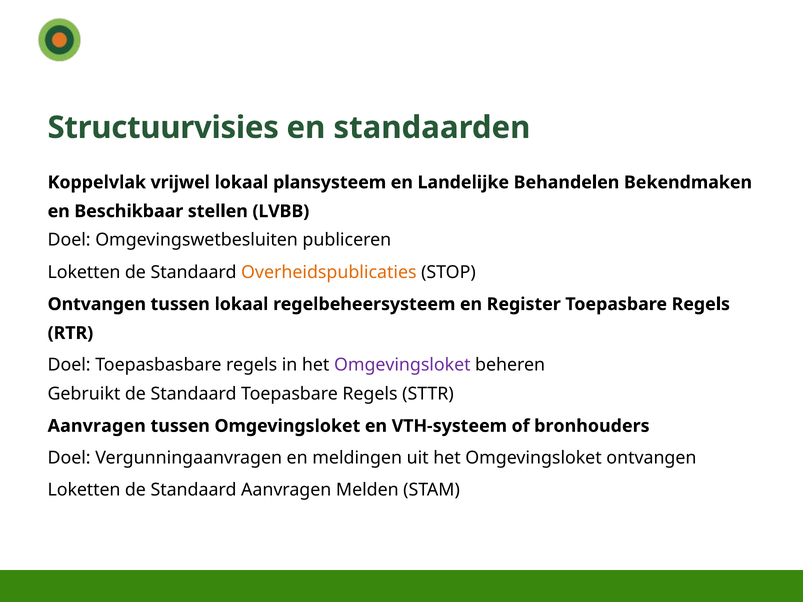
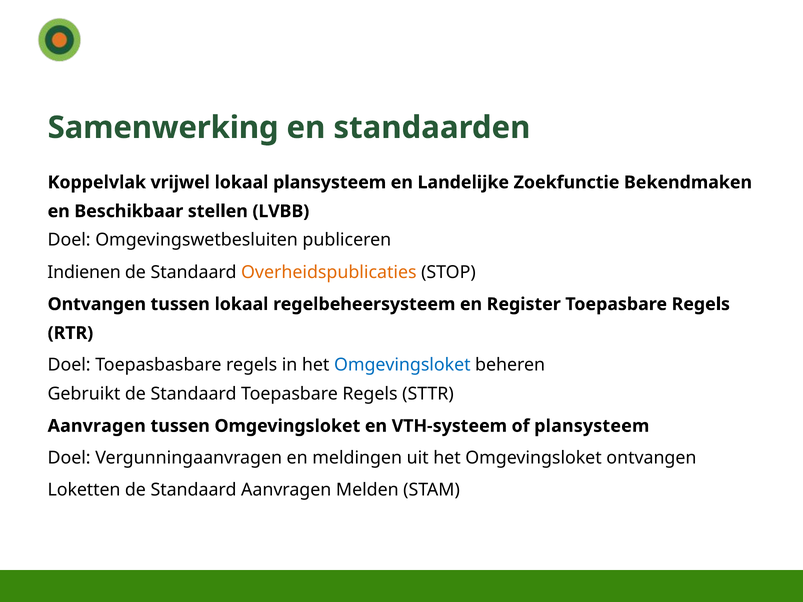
Structuurvisies: Structuurvisies -> Samenwerking
Behandelen: Behandelen -> Zoekfunctie
Loketten at (84, 272): Loketten -> Indienen
Omgevingsloket at (402, 365) colour: purple -> blue
of bronhouders: bronhouders -> plansysteem
